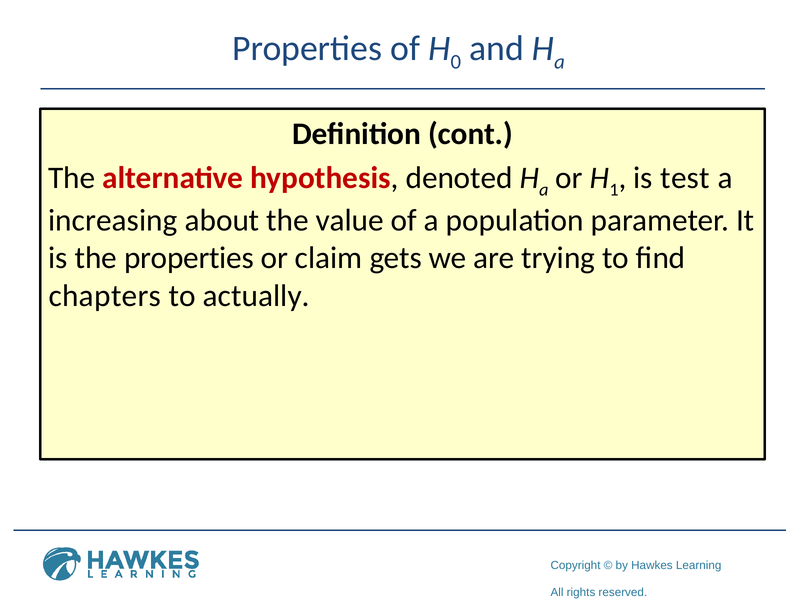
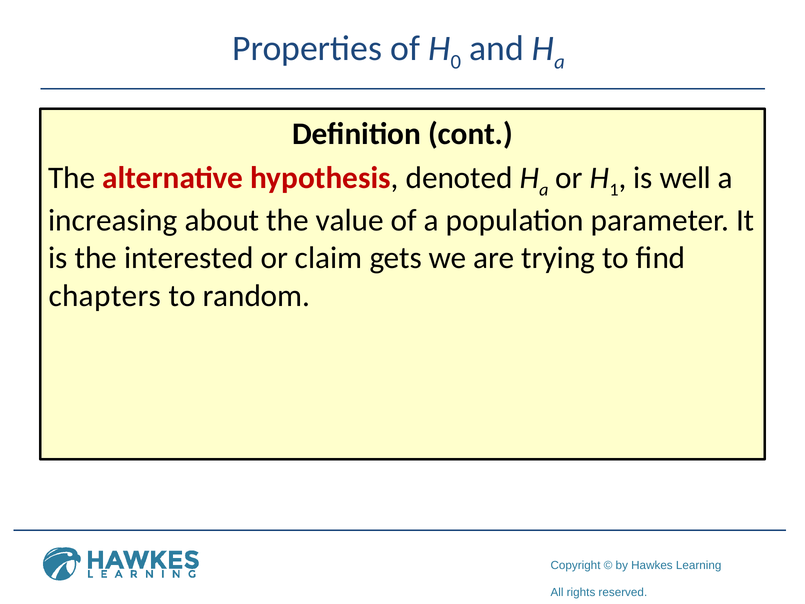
test: test -> well
the properties: properties -> interested
actually: actually -> random
